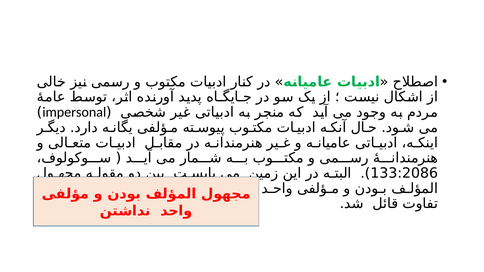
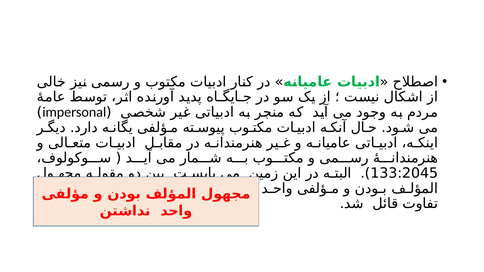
133:2086: 133:2086 -> 133:2045
